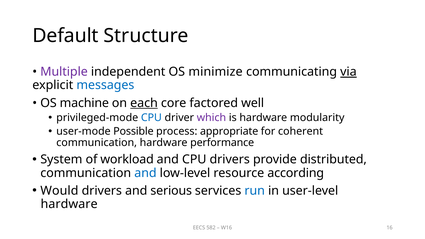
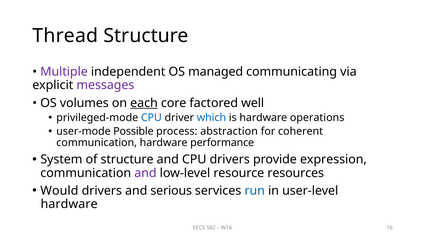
Default: Default -> Thread
minimize: minimize -> managed
via underline: present -> none
messages colour: blue -> purple
machine: machine -> volumes
which colour: purple -> blue
modularity: modularity -> operations
appropriate: appropriate -> abstraction
of workload: workload -> structure
distributed: distributed -> expression
and at (145, 173) colour: blue -> purple
according: according -> resources
